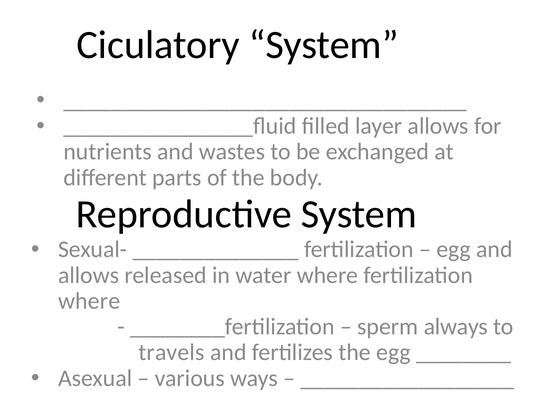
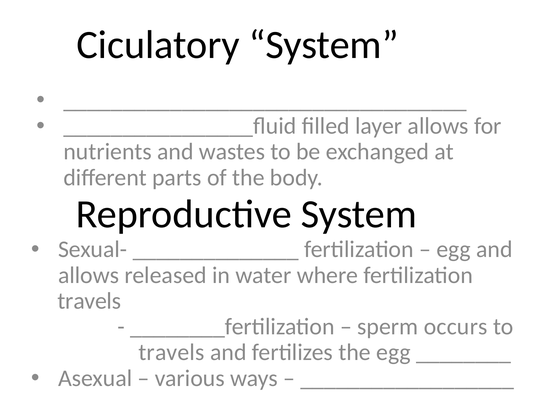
where at (89, 301): where -> travels
always: always -> occurs
